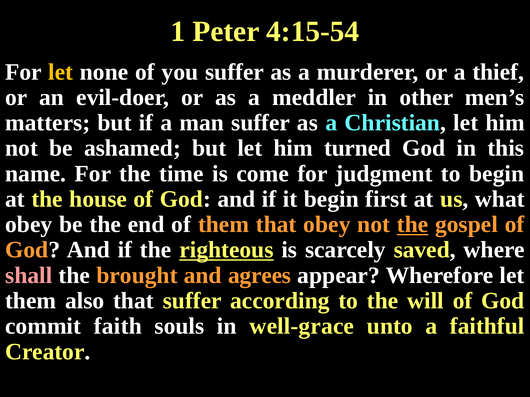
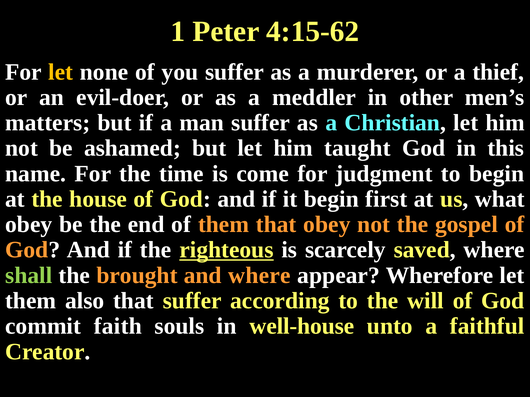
4:15-54: 4:15-54 -> 4:15-62
turned: turned -> taught
the at (413, 225) underline: present -> none
shall colour: pink -> light green
and agrees: agrees -> where
well-grace: well-grace -> well-house
